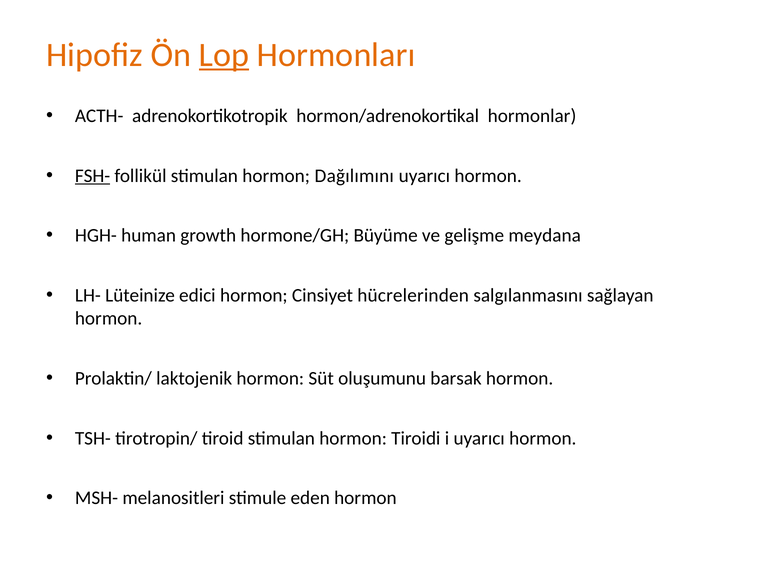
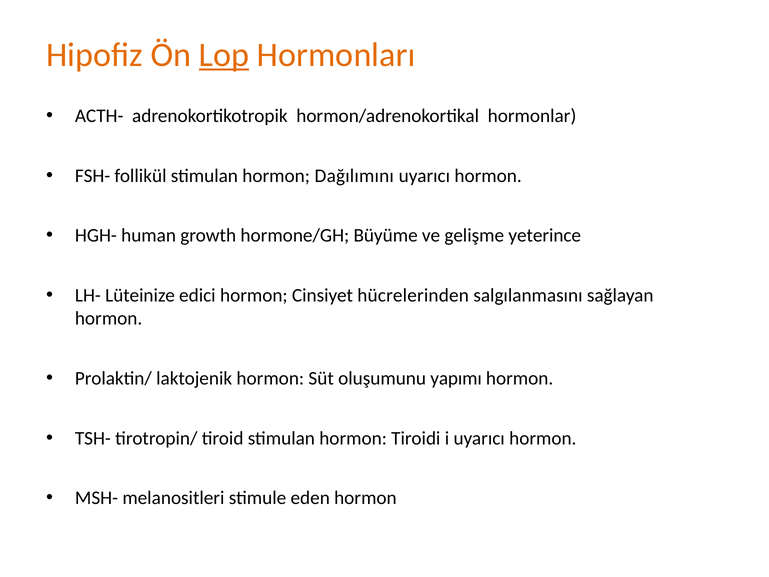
FSH- underline: present -> none
meydana: meydana -> yeterince
barsak: barsak -> yapımı
